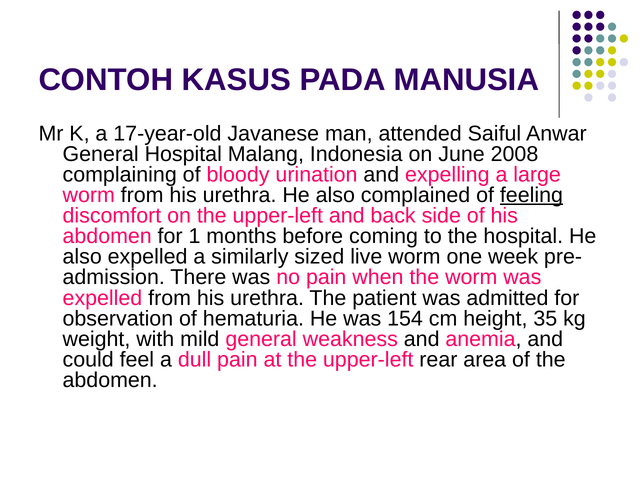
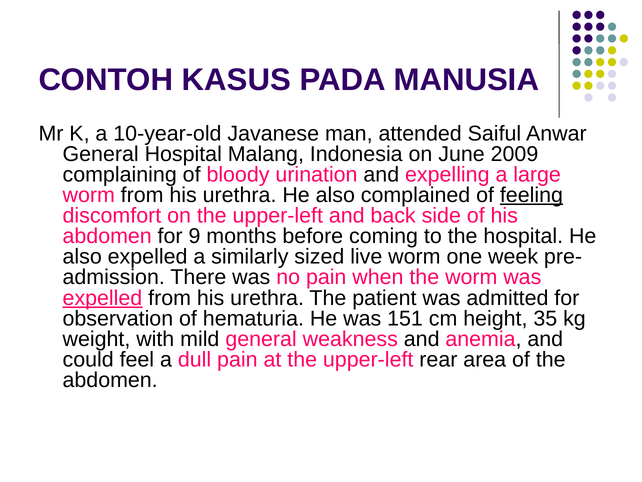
17-year-old: 17-year-old -> 10-year-old
2008: 2008 -> 2009
1: 1 -> 9
expelled at (102, 298) underline: none -> present
154: 154 -> 151
